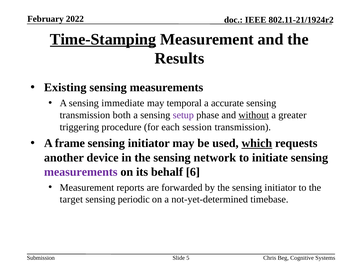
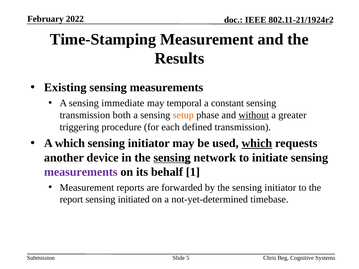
Time-Stamping underline: present -> none
accurate: accurate -> constant
setup colour: purple -> orange
session: session -> defined
A frame: frame -> which
sensing at (172, 158) underline: none -> present
6: 6 -> 1
target: target -> report
periodic: periodic -> initiated
